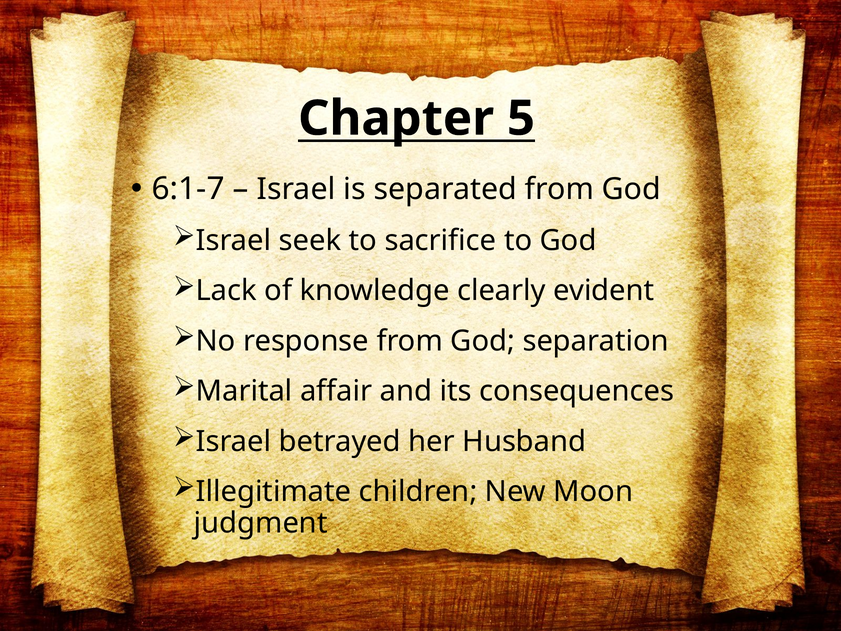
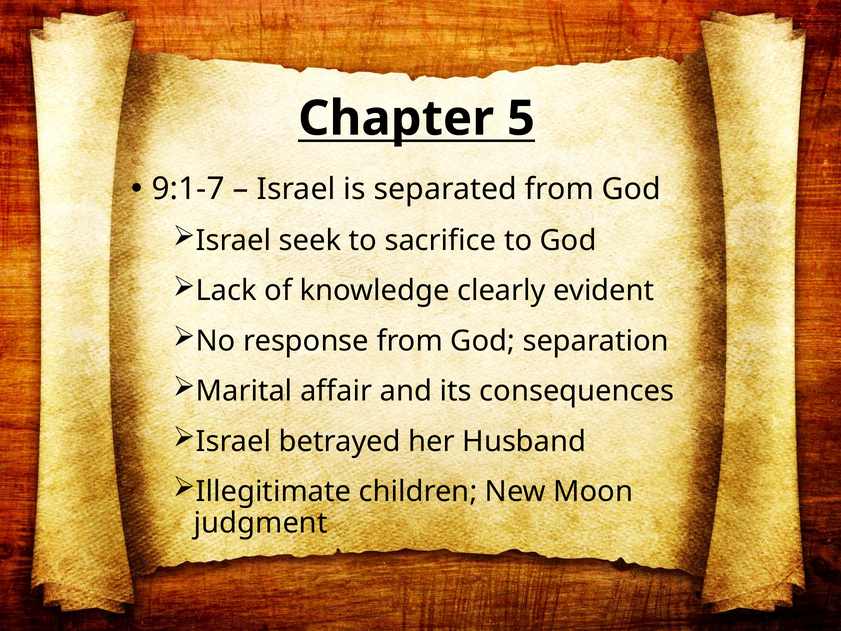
6:1-7: 6:1-7 -> 9:1-7
